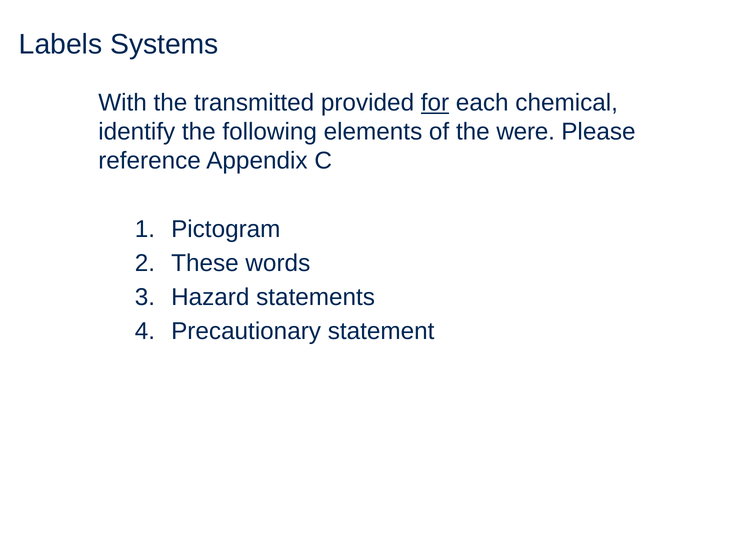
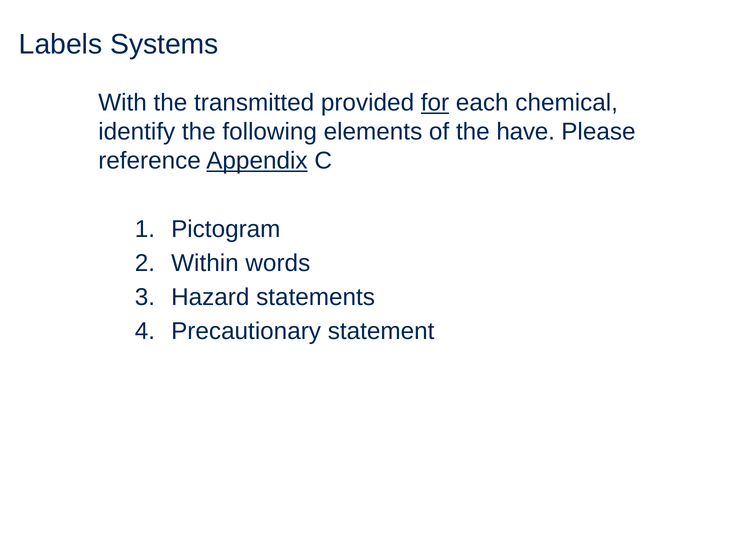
were: were -> have
Appendix underline: none -> present
These: These -> Within
